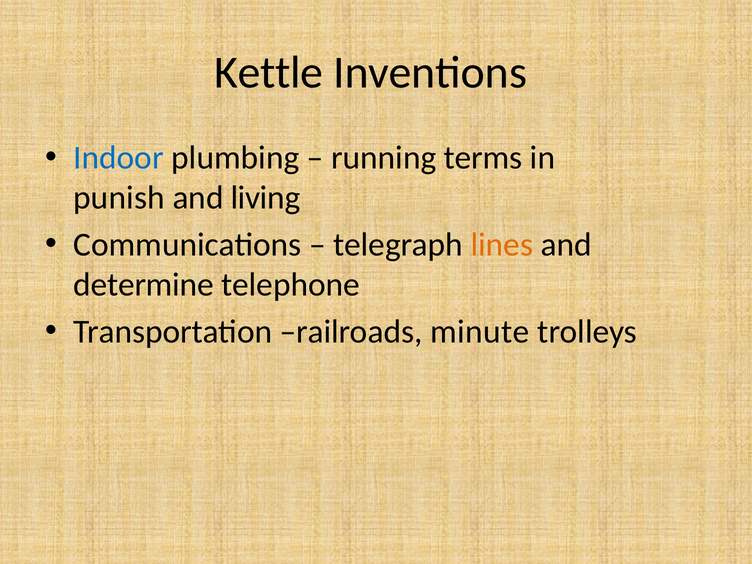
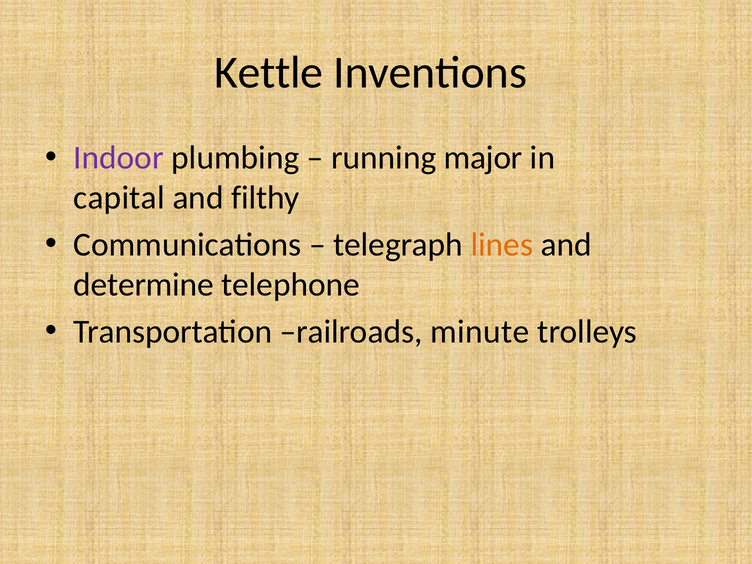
Indoor colour: blue -> purple
terms: terms -> major
punish: punish -> capital
living: living -> filthy
